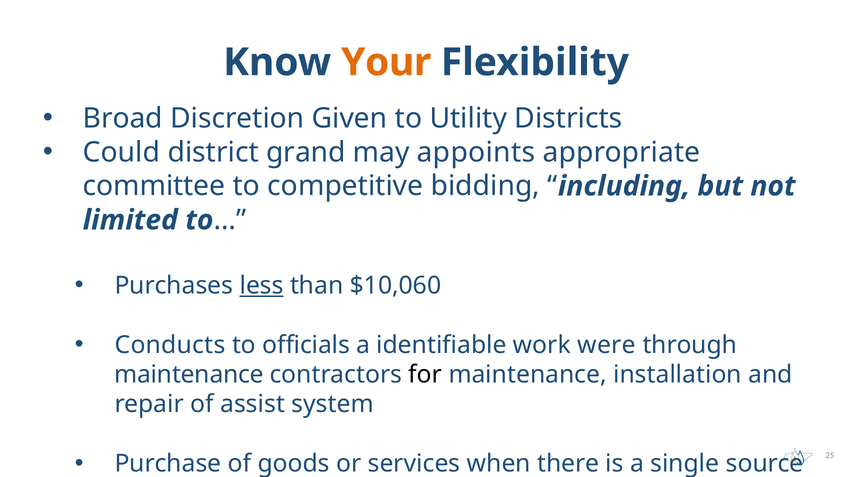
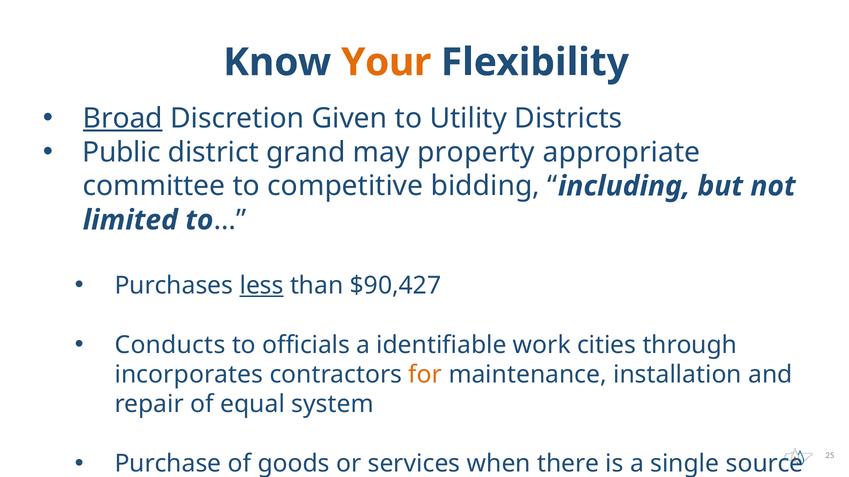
Broad underline: none -> present
Could: Could -> Public
appoints: appoints -> property
$10,060: $10,060 -> $90,427
were: were -> cities
maintenance at (189, 375): maintenance -> incorporates
for colour: black -> orange
assist: assist -> equal
